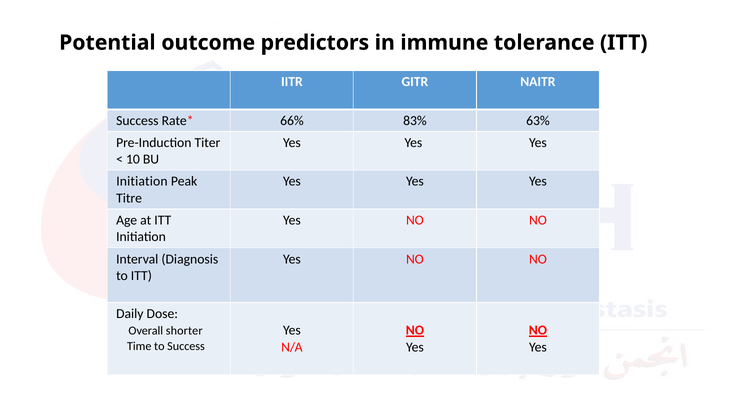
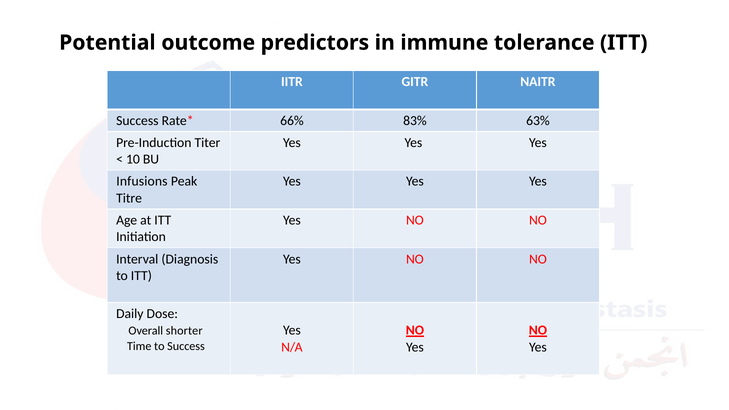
Initiation at (142, 181): Initiation -> Infusions
